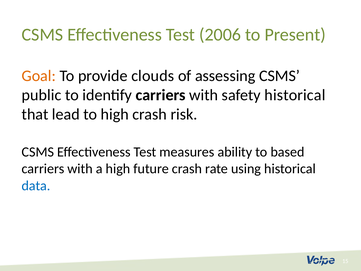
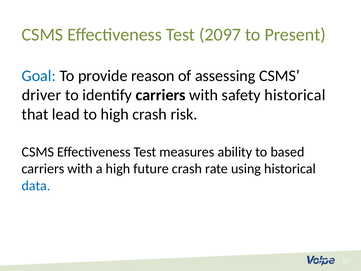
2006: 2006 -> 2097
Goal colour: orange -> blue
clouds: clouds -> reason
public: public -> driver
